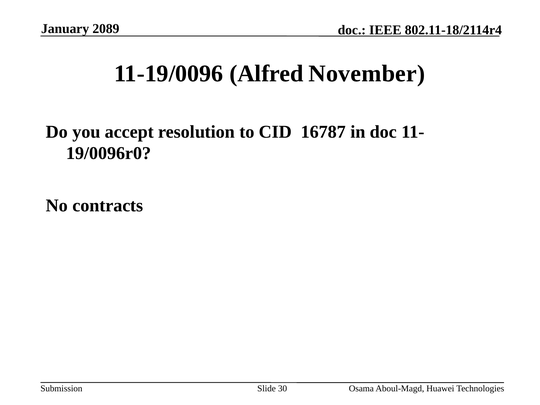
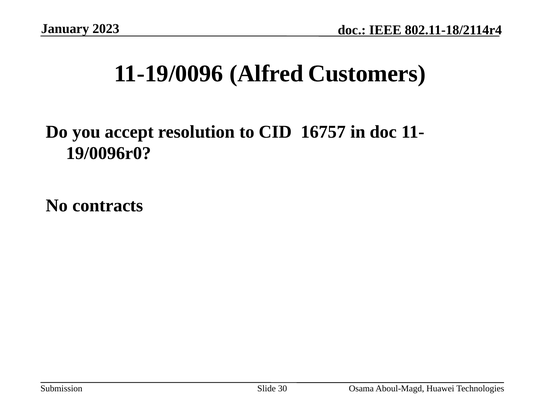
2089: 2089 -> 2023
November: November -> Customers
16787: 16787 -> 16757
